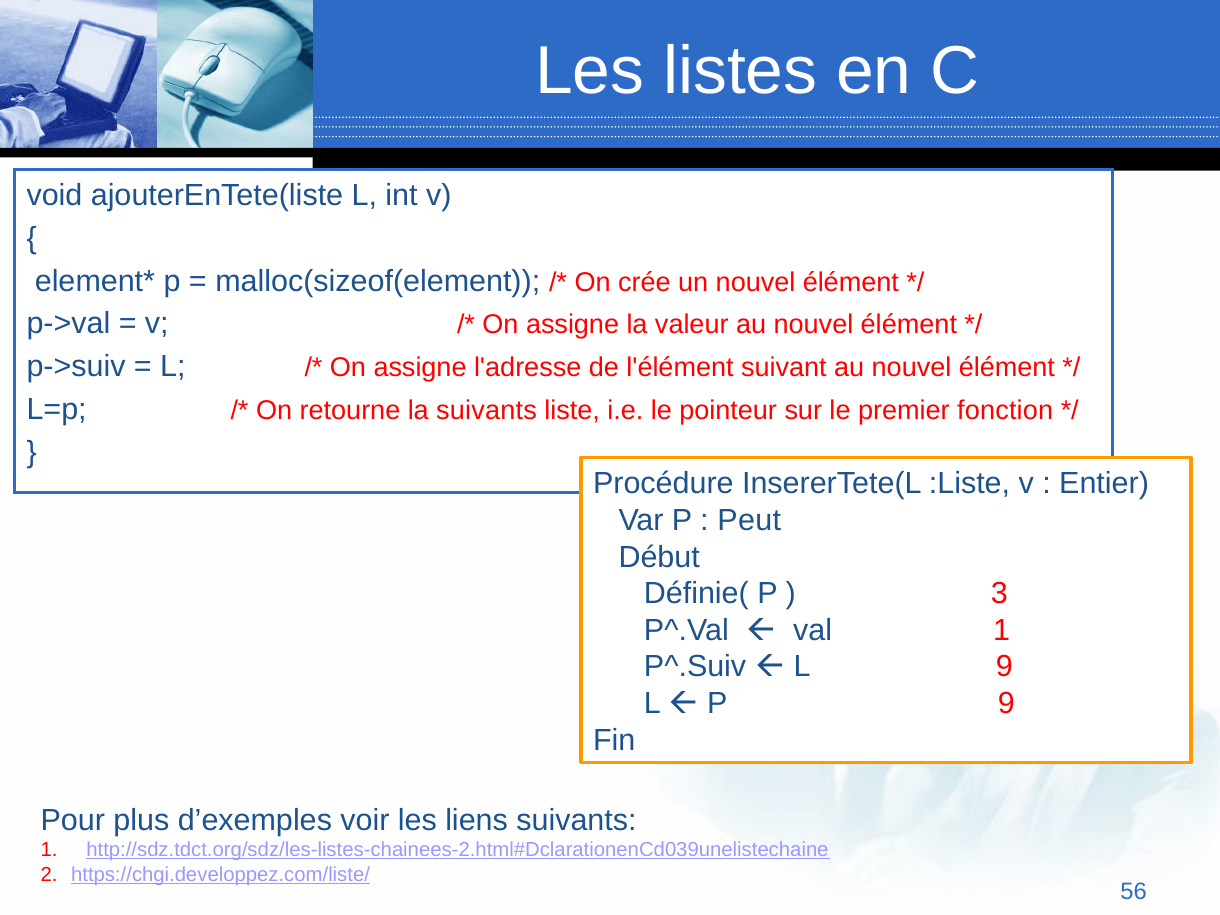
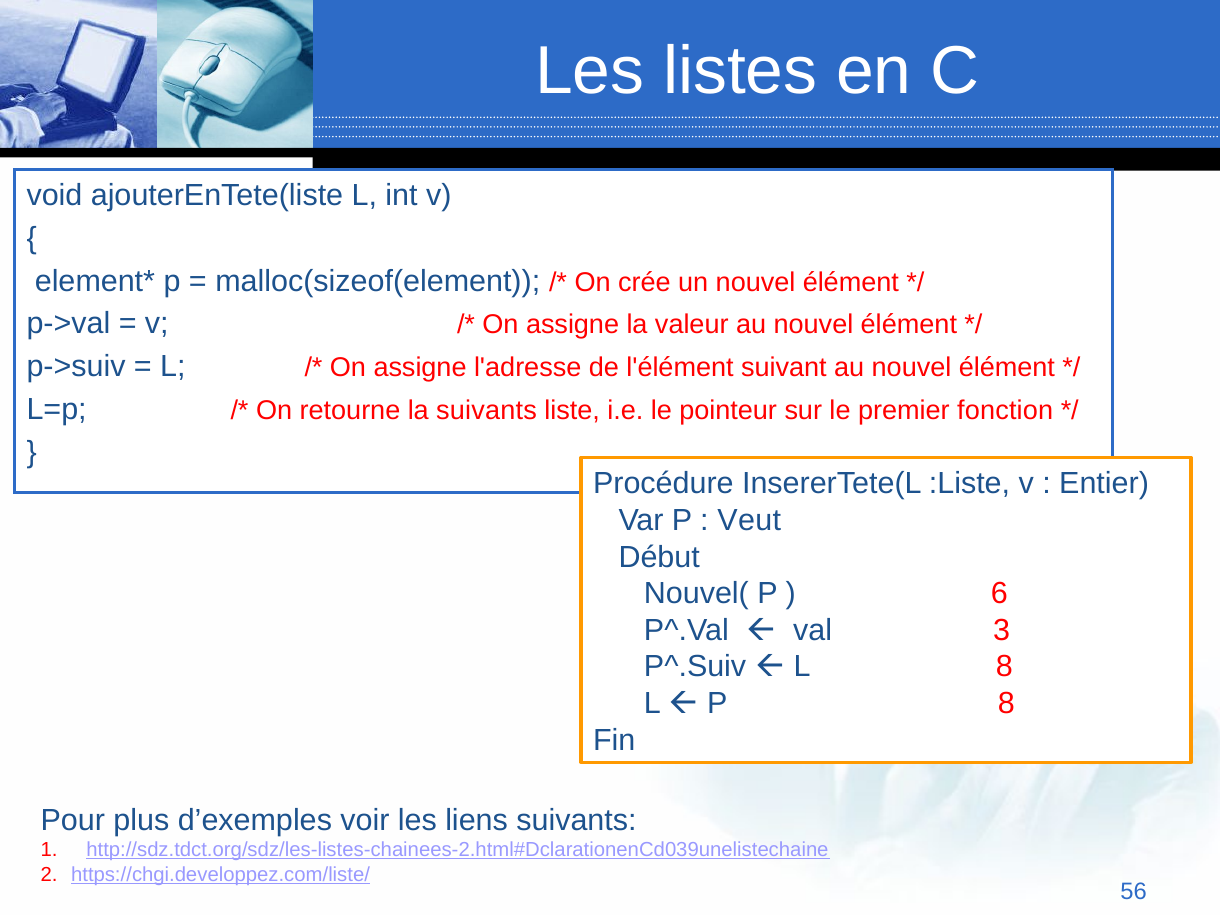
Peut: Peut -> Veut
Définie(: Définie( -> Nouvel(
3: 3 -> 6
val 1: 1 -> 3
L 9: 9 -> 8
P 9: 9 -> 8
